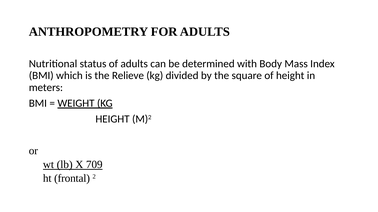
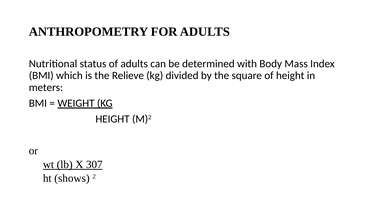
709: 709 -> 307
frontal: frontal -> shows
